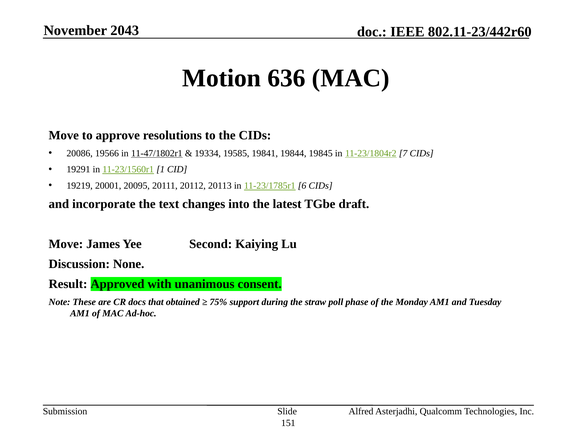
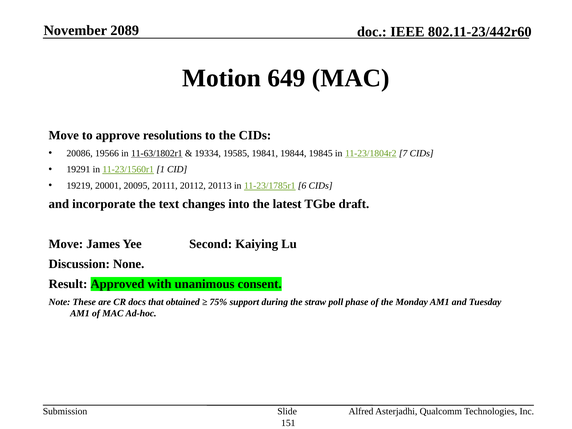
2043: 2043 -> 2089
636: 636 -> 649
11-47/1802r1: 11-47/1802r1 -> 11-63/1802r1
